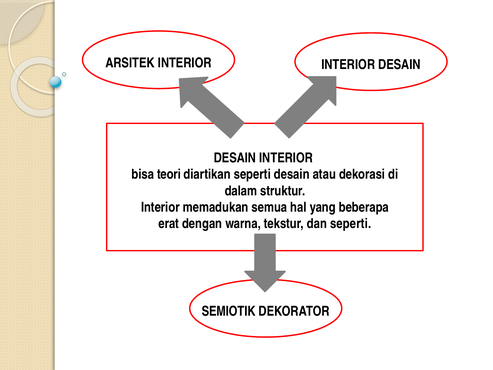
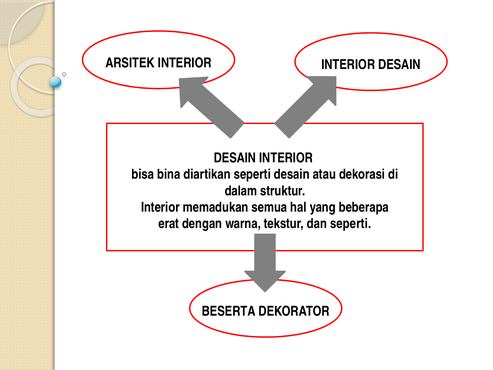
teori: teori -> bina
SEMIOTIK: SEMIOTIK -> BESERTA
